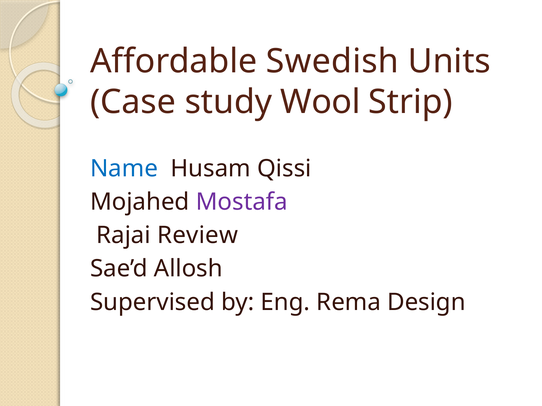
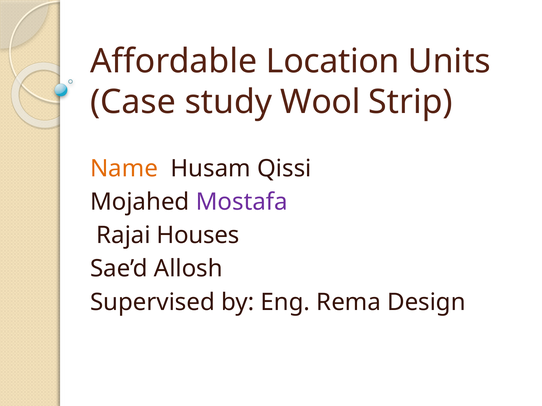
Swedish: Swedish -> Location
Name colour: blue -> orange
Review: Review -> Houses
